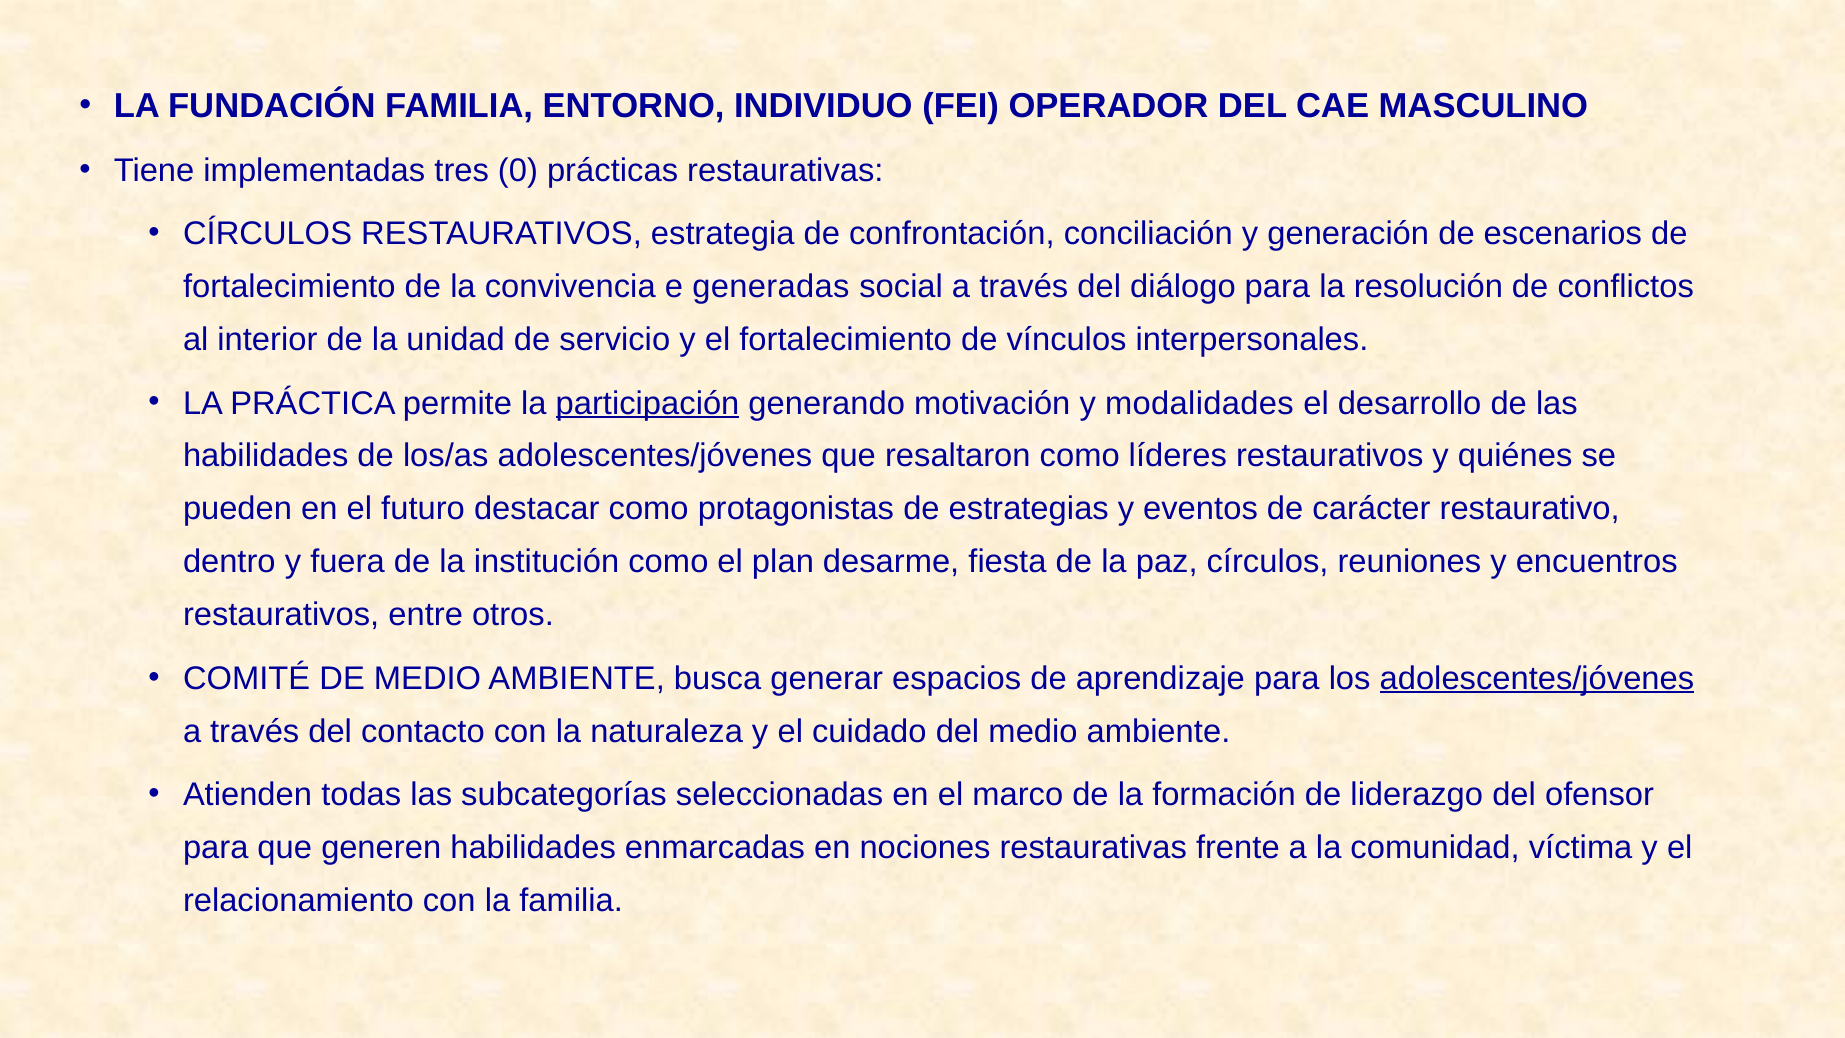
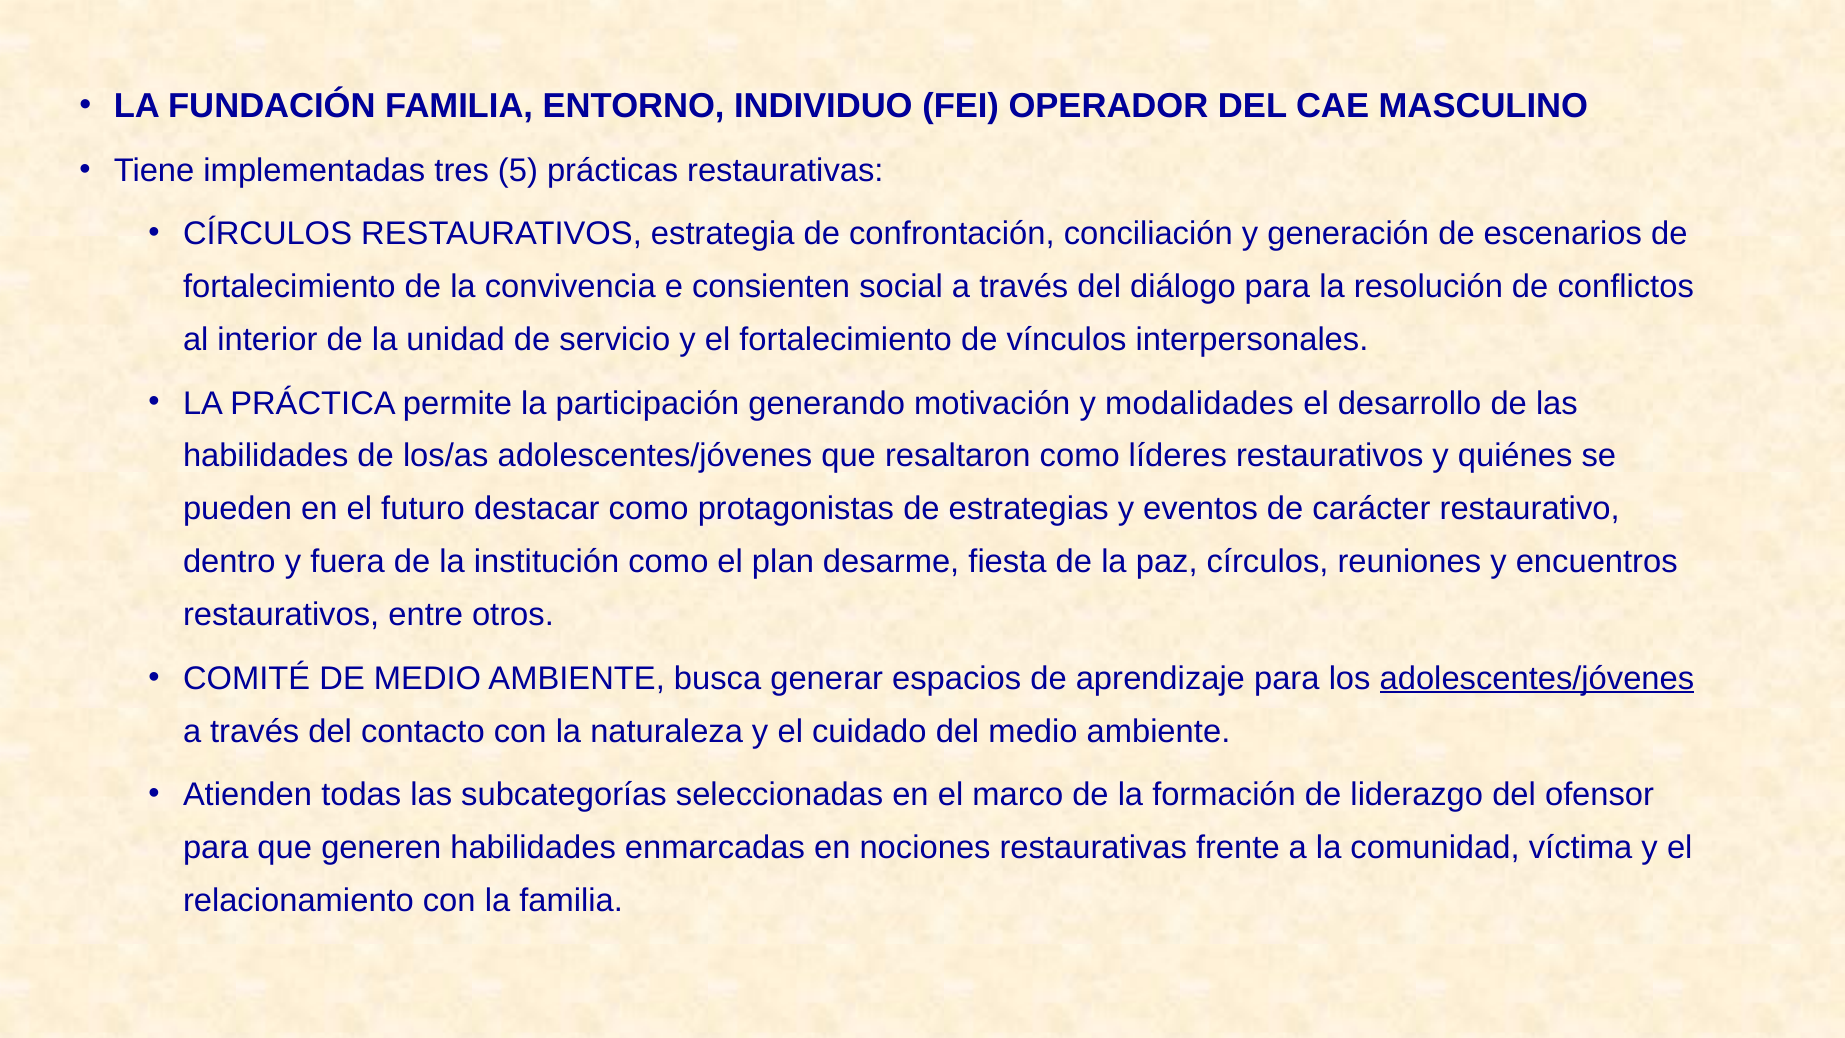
0: 0 -> 5
generadas: generadas -> consienten
participación underline: present -> none
